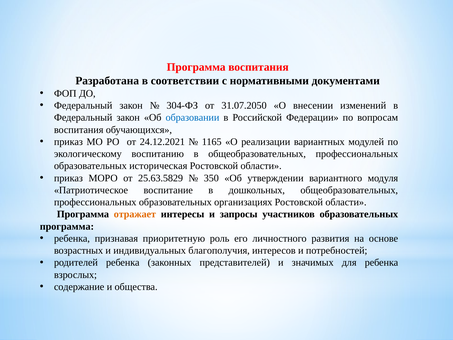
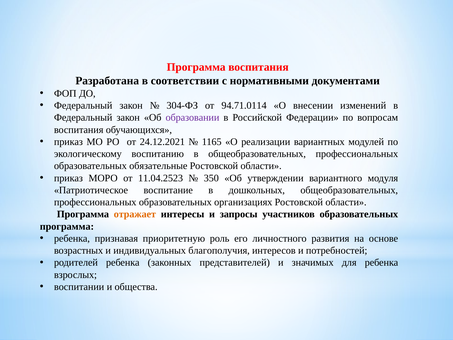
31.07.2050: 31.07.2050 -> 94.71.0114
образовании colour: blue -> purple
историческая: историческая -> обязательные
25.63.5829: 25.63.5829 -> 11.04.2523
содержание: содержание -> воспитании
